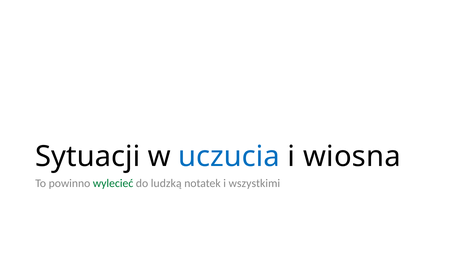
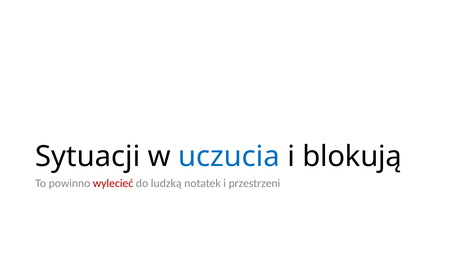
wiosna: wiosna -> blokują
wylecieć colour: green -> red
wszystkimi: wszystkimi -> przestrzeni
